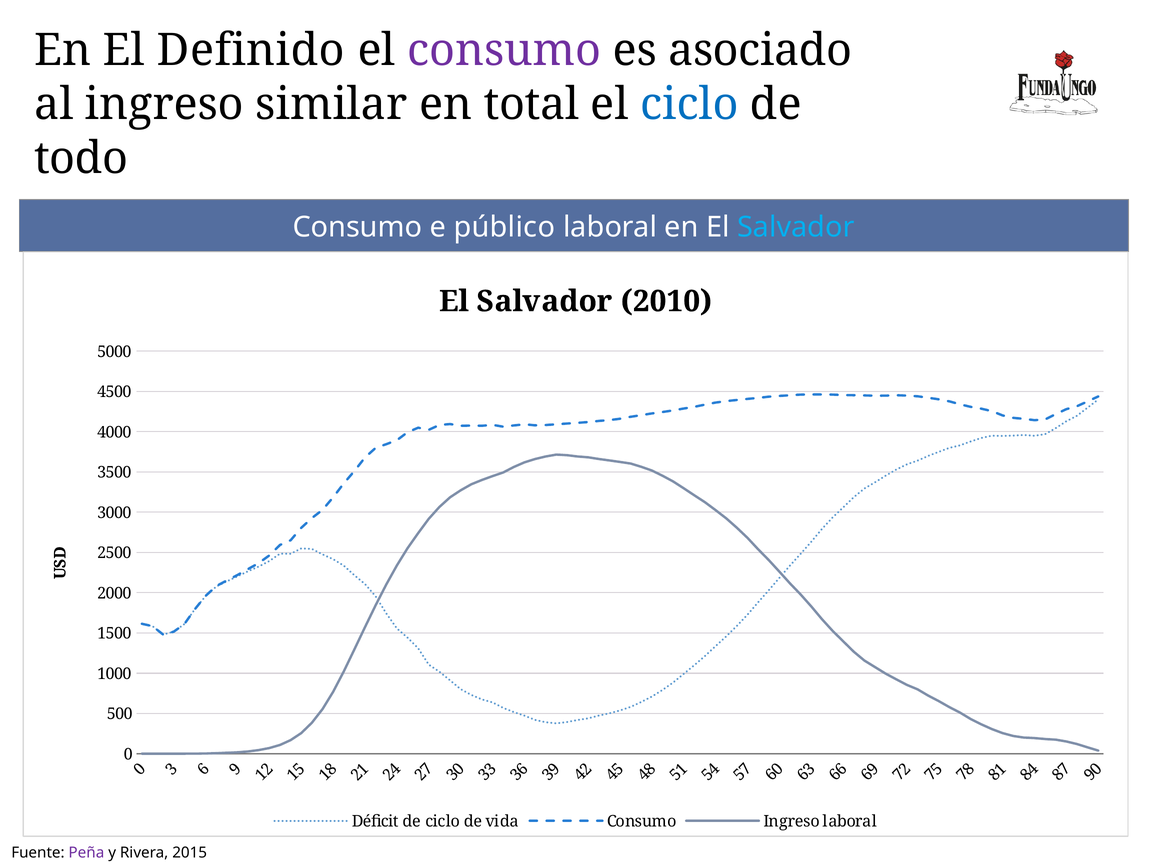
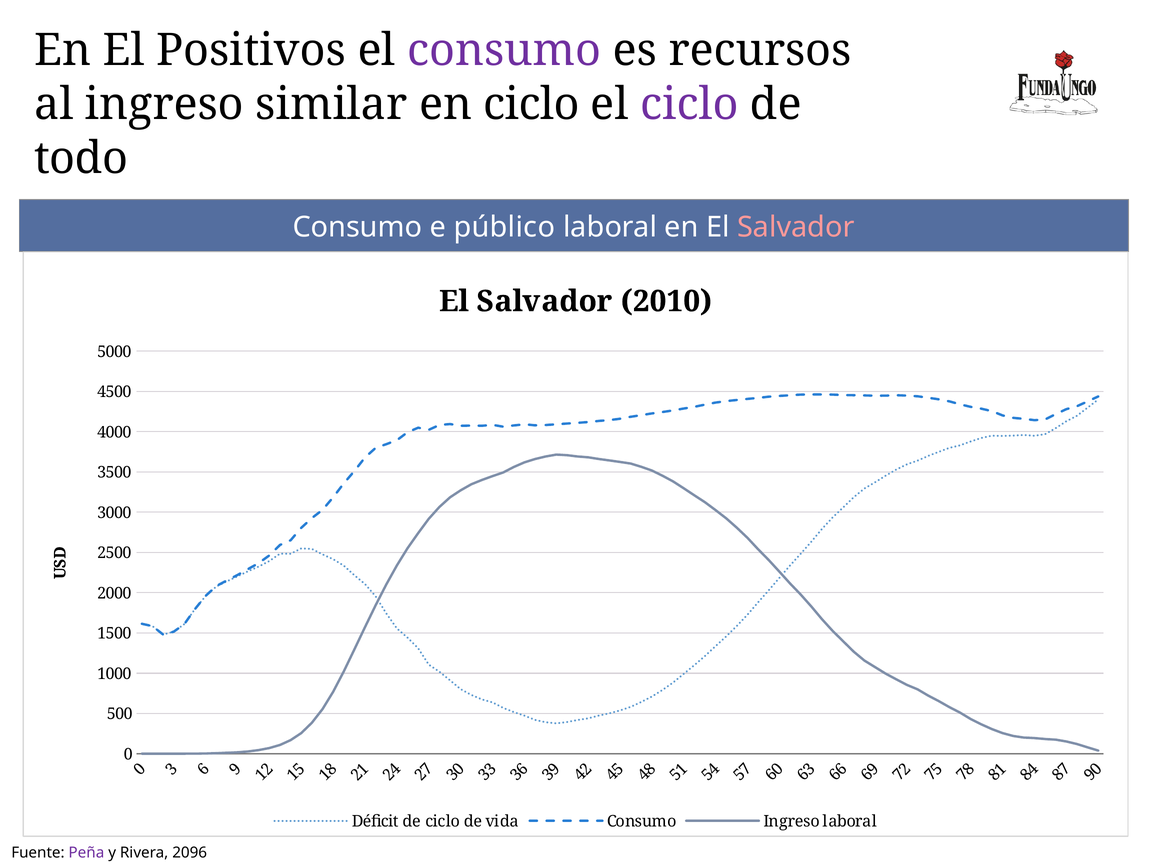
Definido: Definido -> Positivos
asociado: asociado -> recursos
en total: total -> ciclo
ciclo at (689, 104) colour: blue -> purple
Salvador at (796, 227) colour: light blue -> pink
2015: 2015 -> 2096
